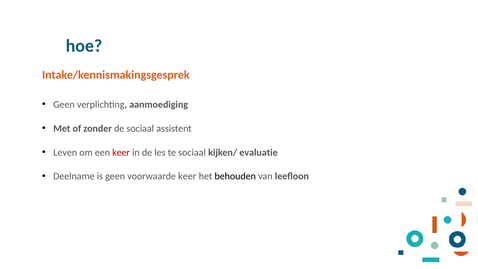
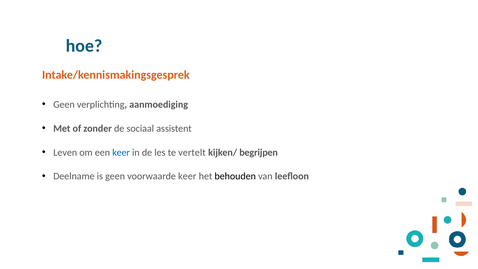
keer at (121, 152) colour: red -> blue
te sociaal: sociaal -> vertelt
evaluatie: evaluatie -> begrijpen
